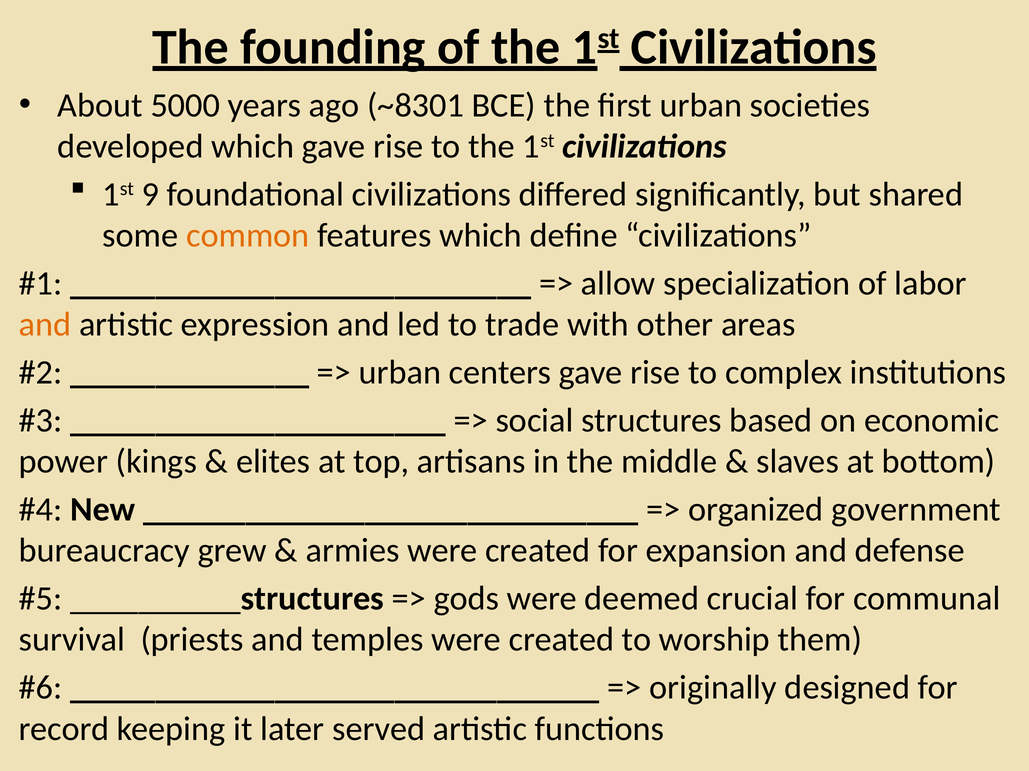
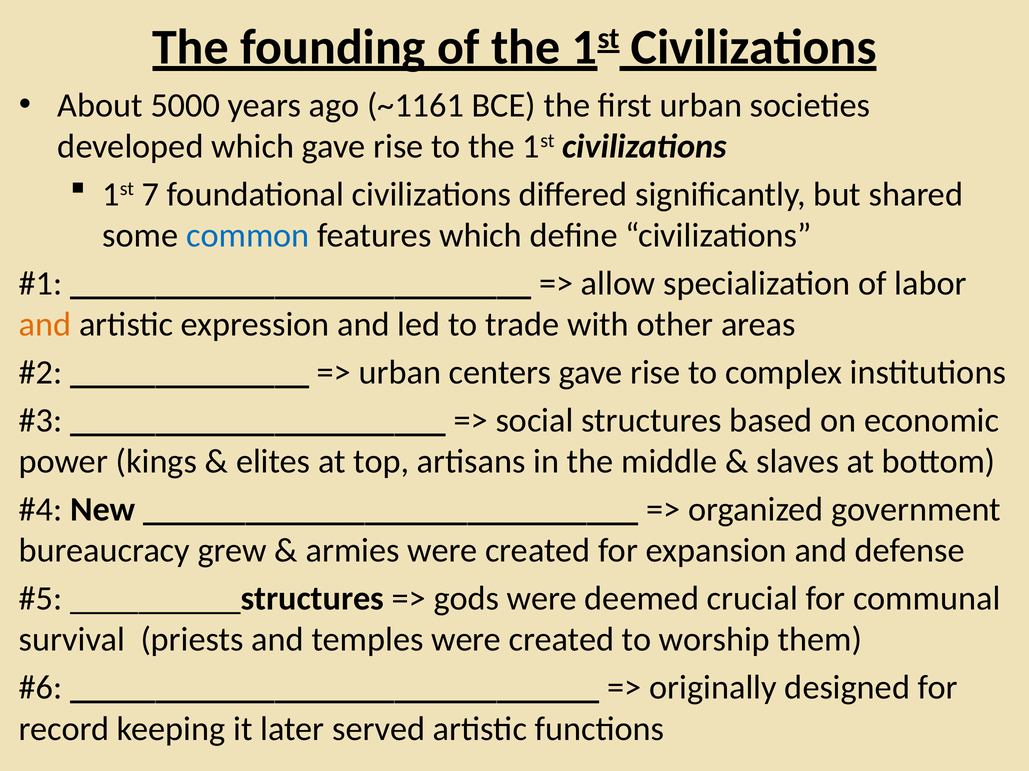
~8301: ~8301 -> ~1161
9: 9 -> 7
common colour: orange -> blue
